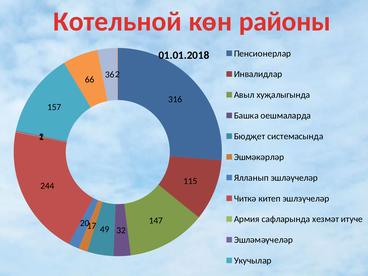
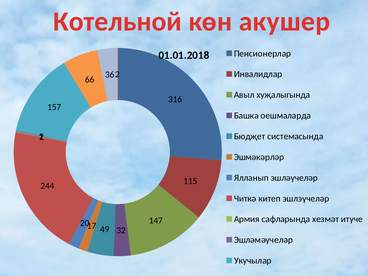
районы: районы -> акушер
